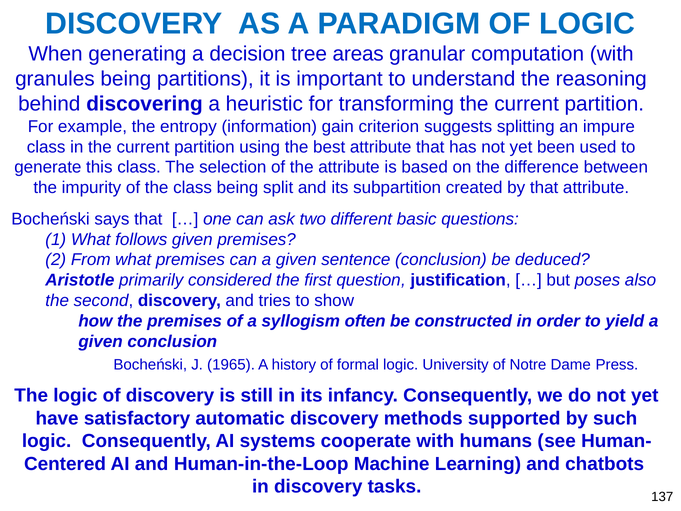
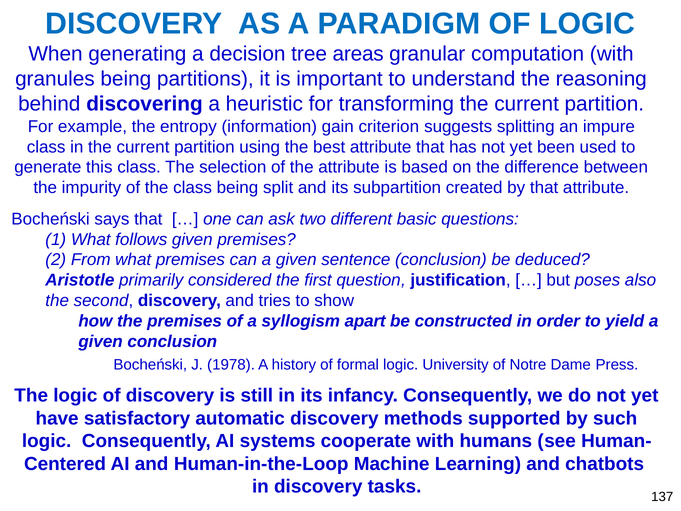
often: often -> apart
1965: 1965 -> 1978
